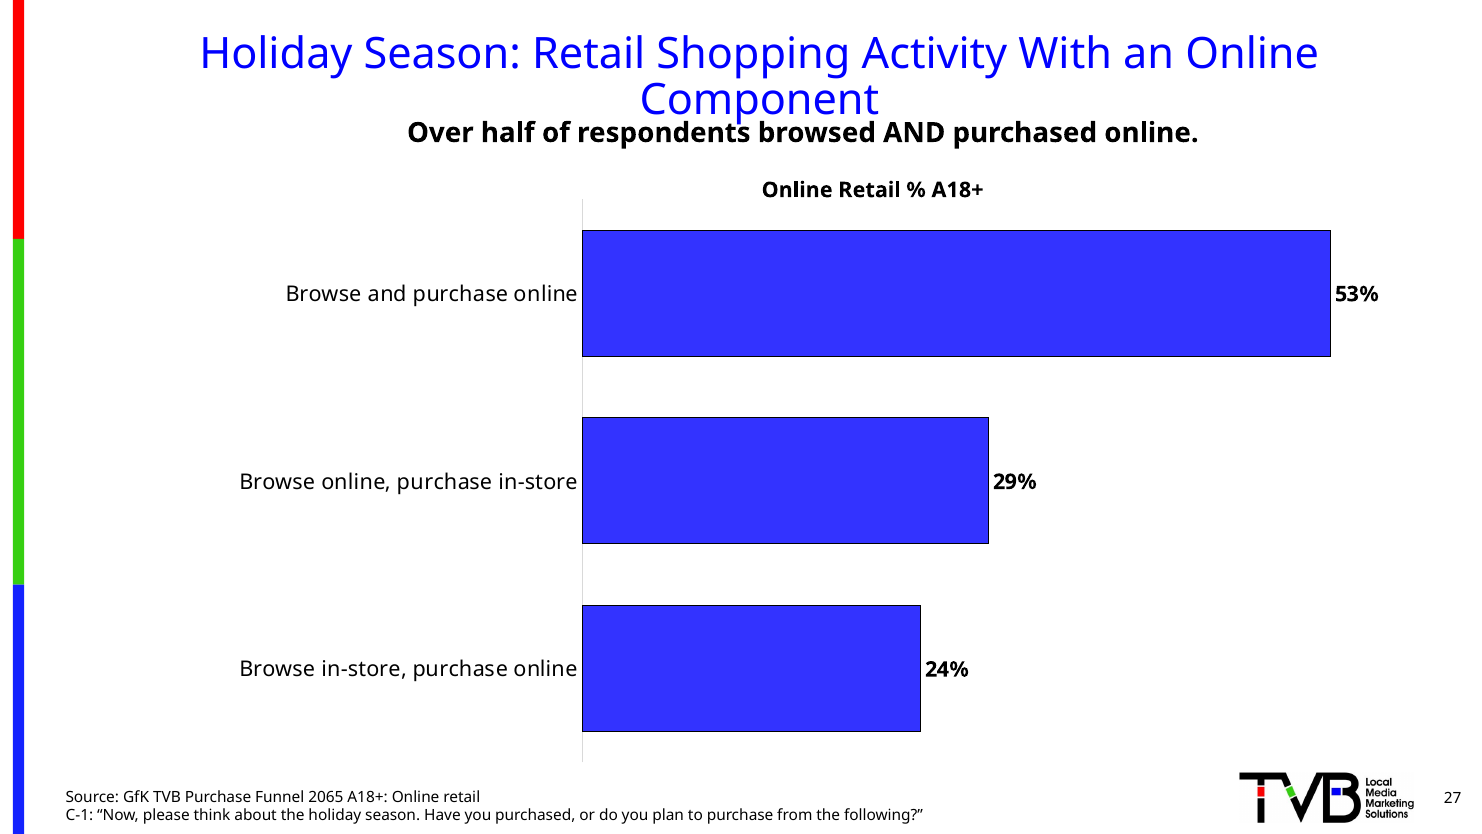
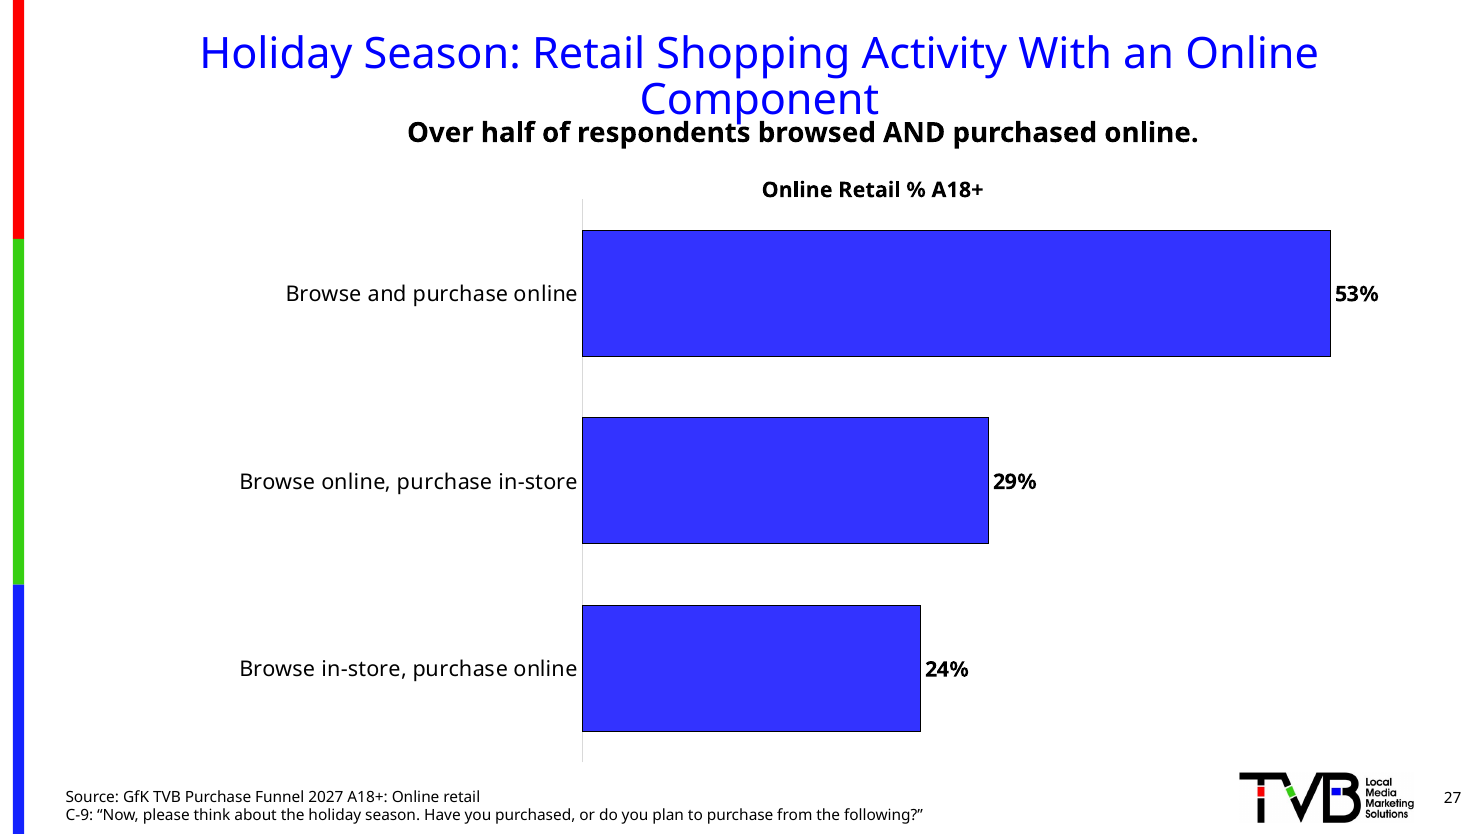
2065: 2065 -> 2027
C-1: C-1 -> C-9
